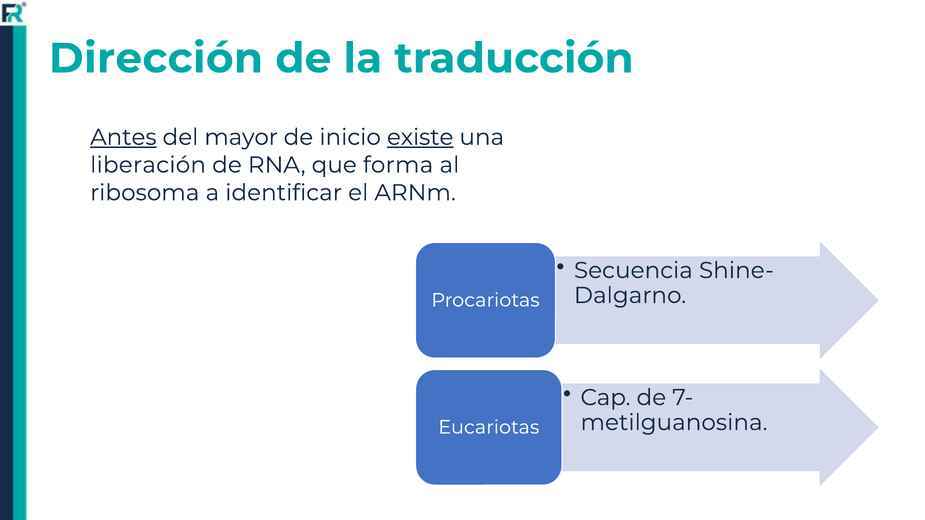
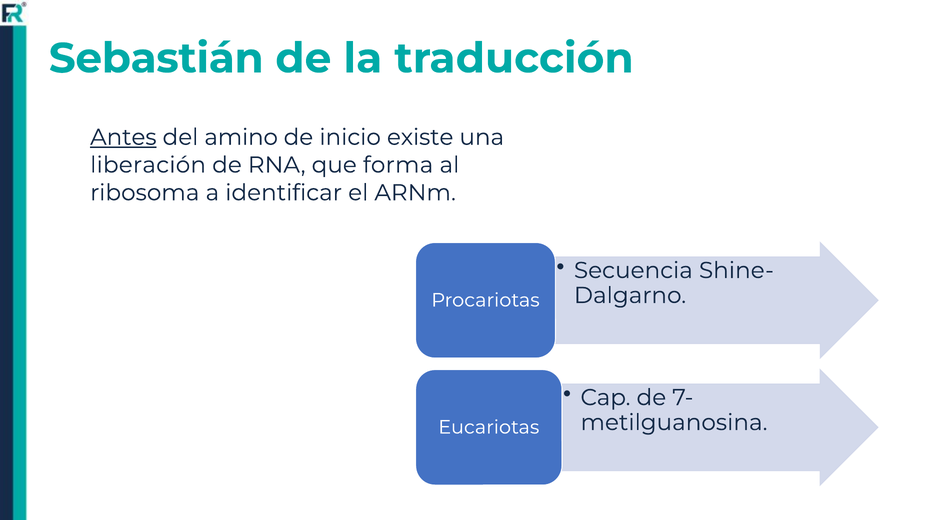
Dirección: Dirección -> Sebastián
mayor: mayor -> amino
existe underline: present -> none
